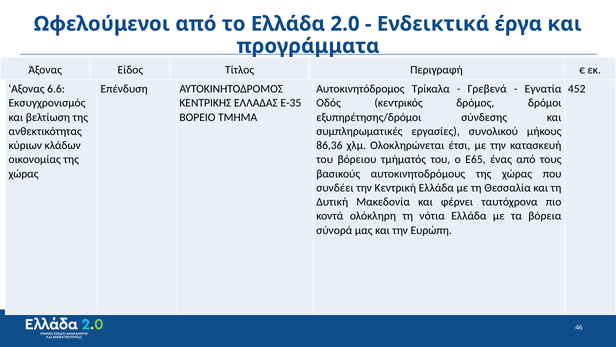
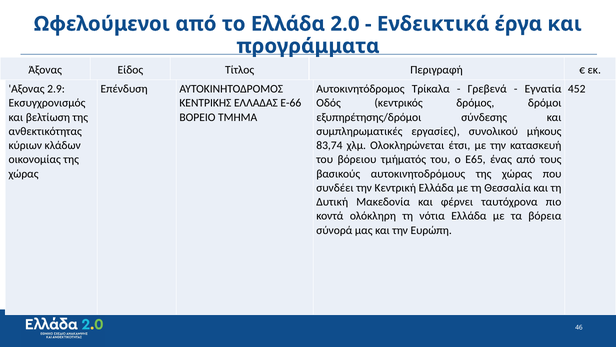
6.6: 6.6 -> 2.9
Ε-35: Ε-35 -> Ε-66
86,36: 86,36 -> 83,74
